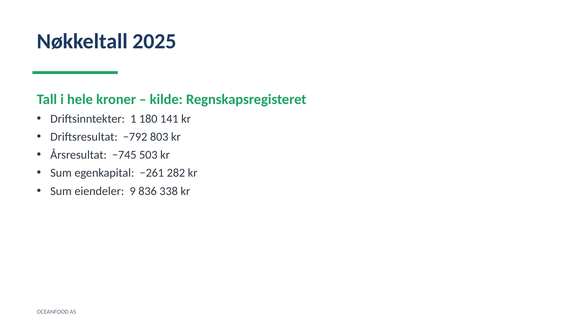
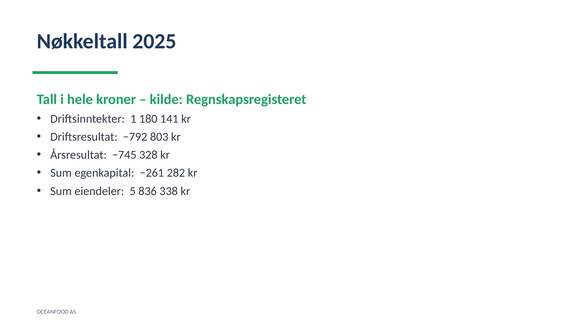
503: 503 -> 328
9: 9 -> 5
